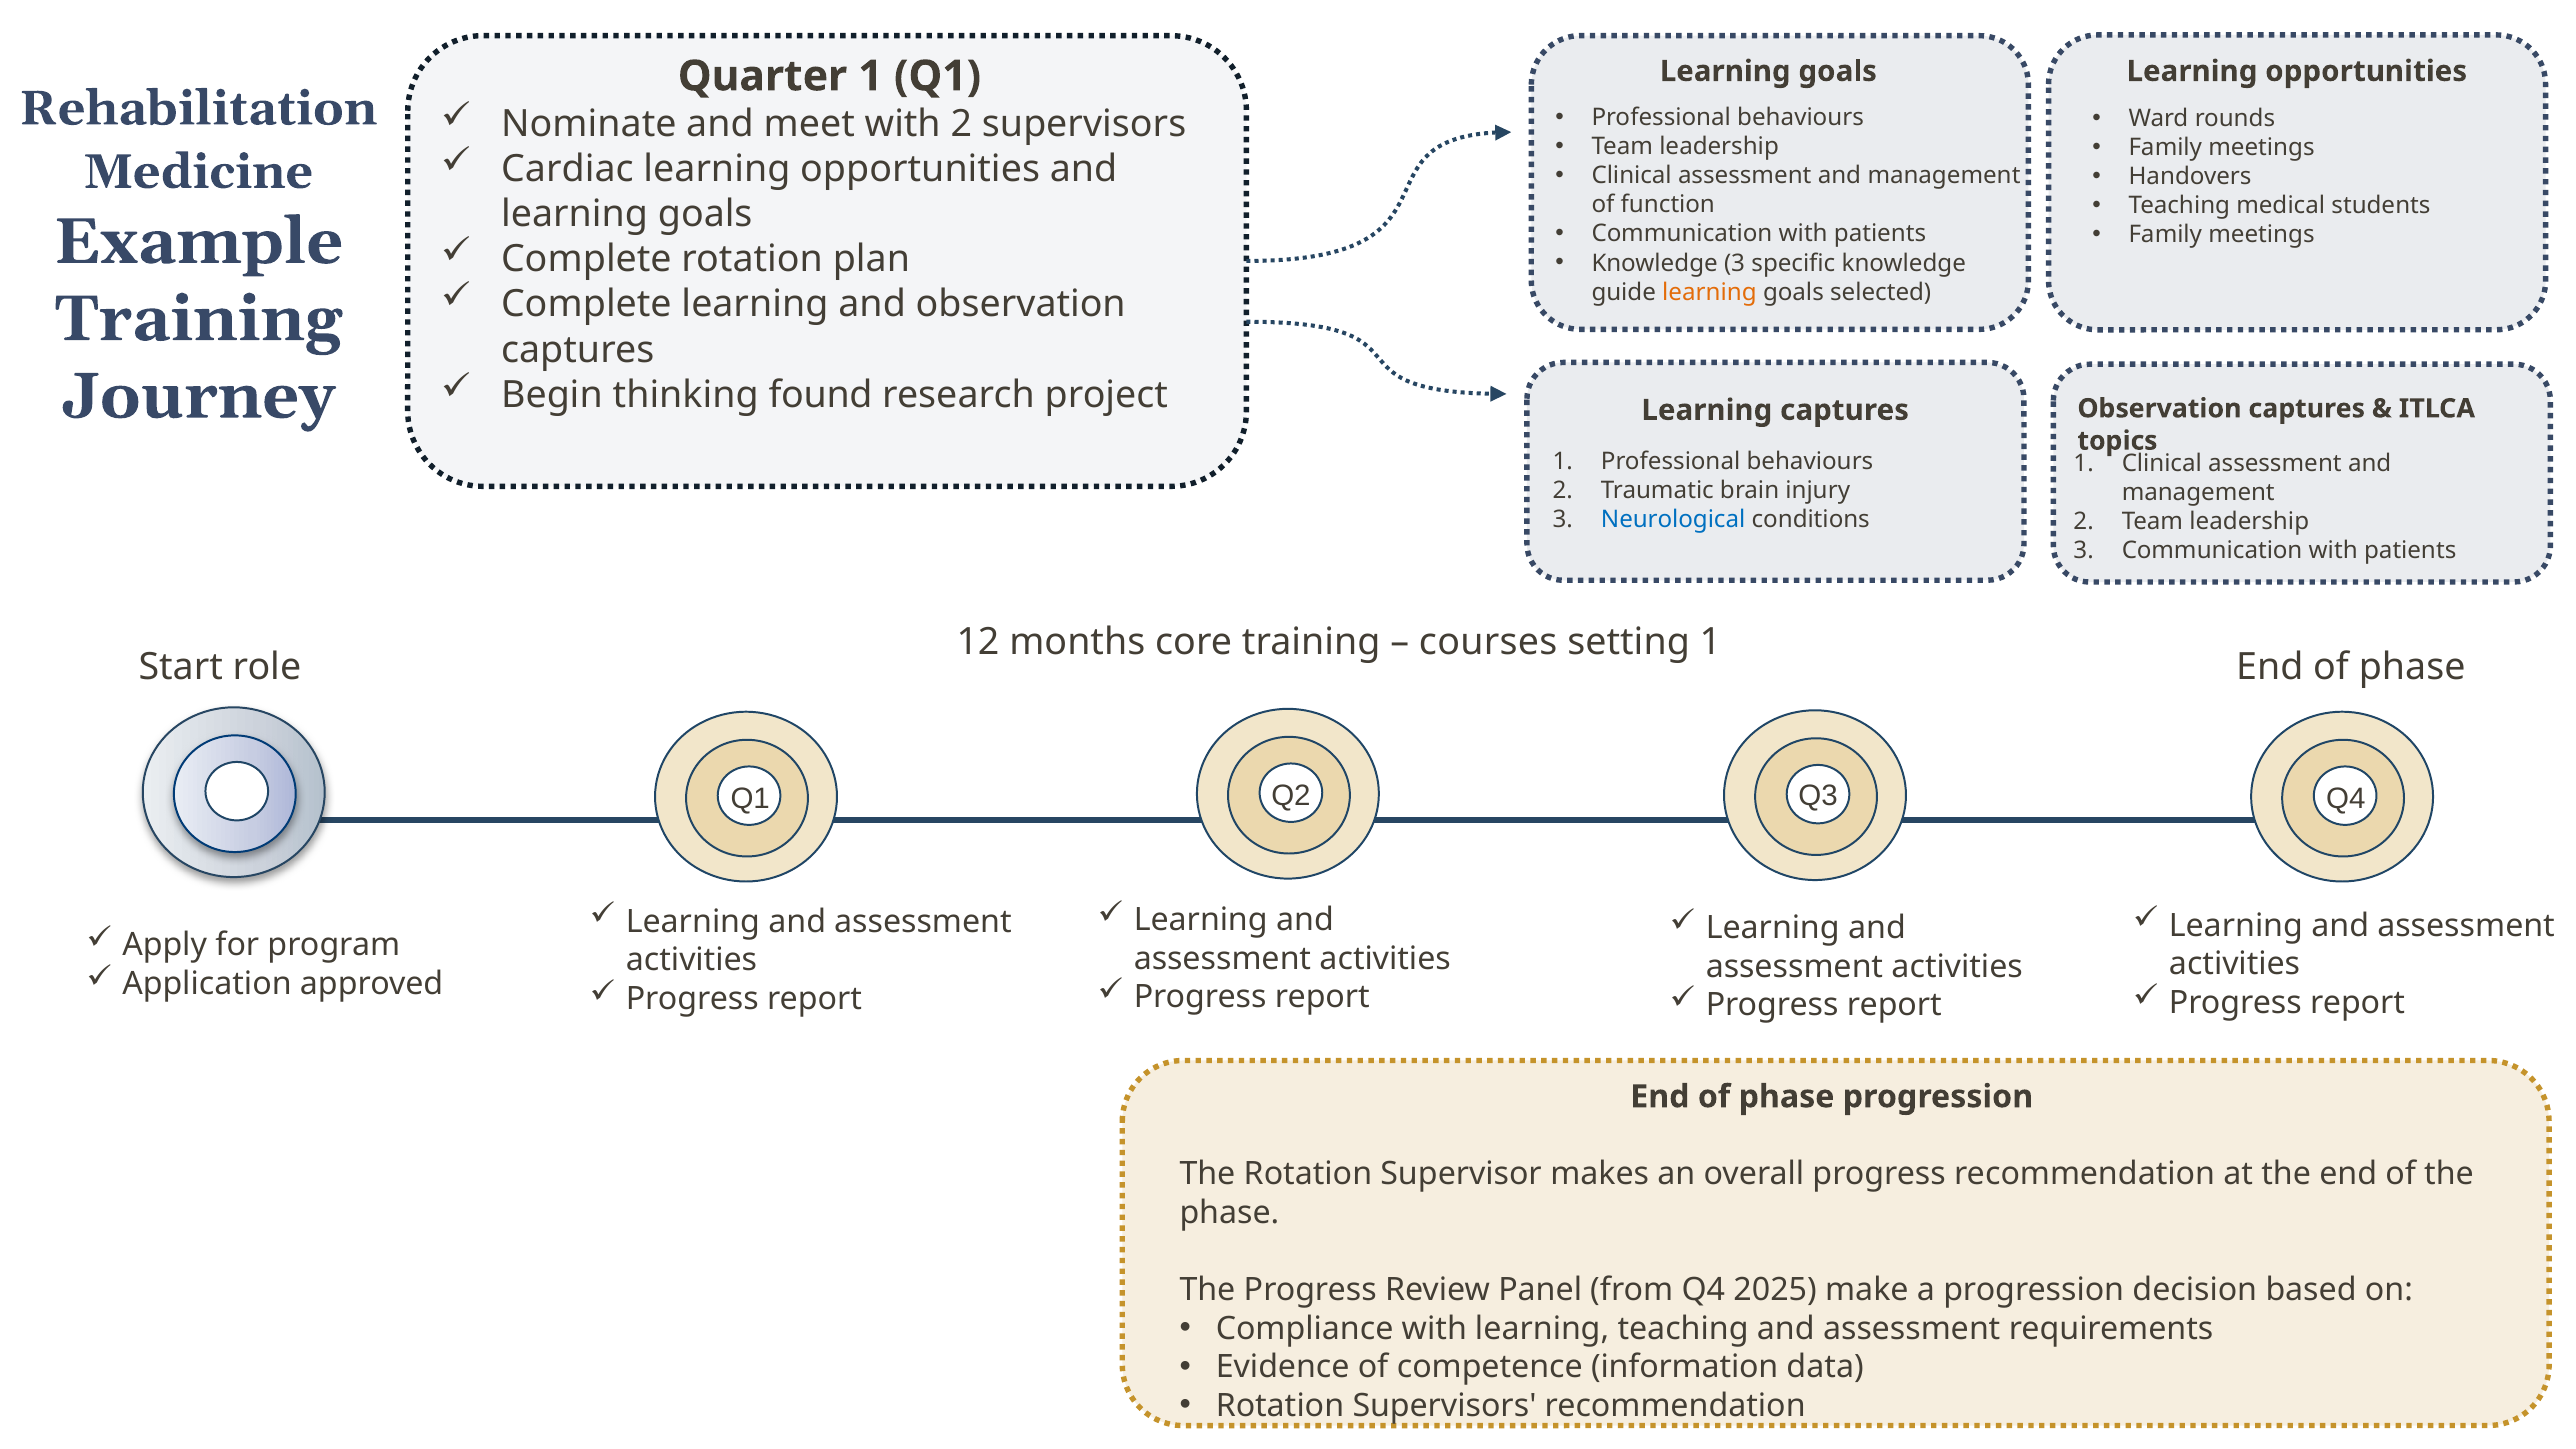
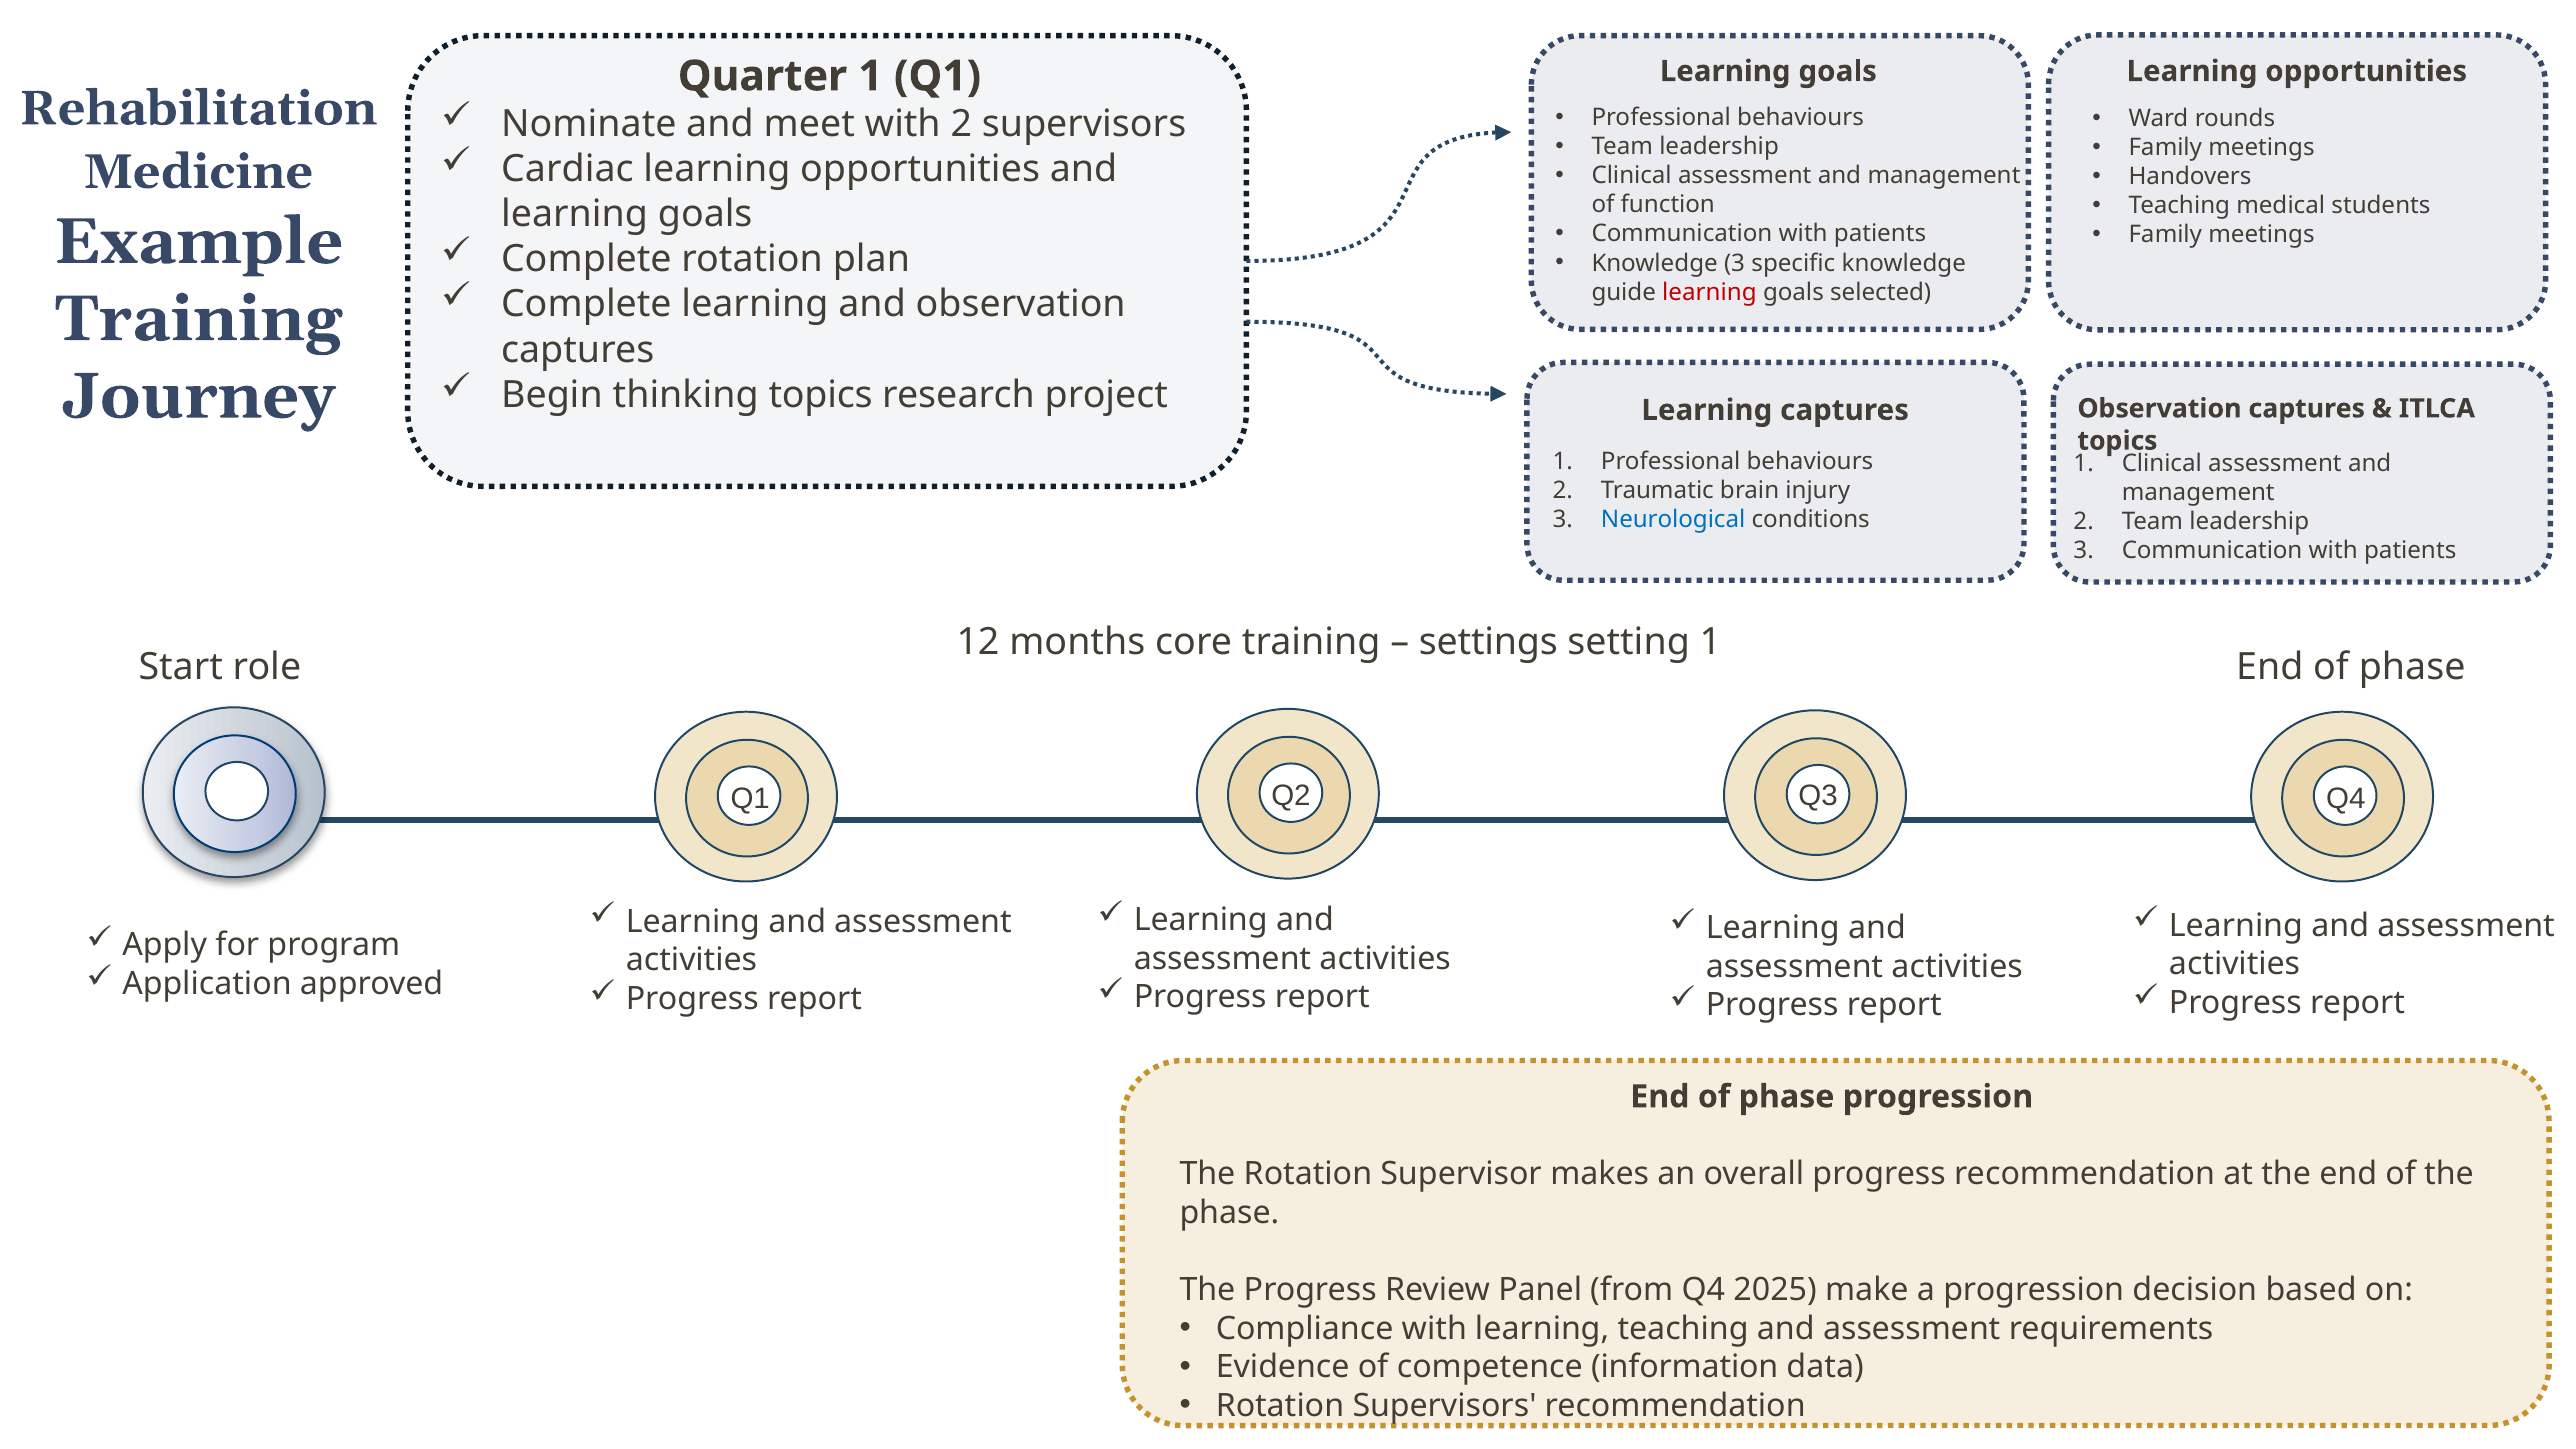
learning at (1709, 292) colour: orange -> red
thinking found: found -> topics
courses: courses -> settings
